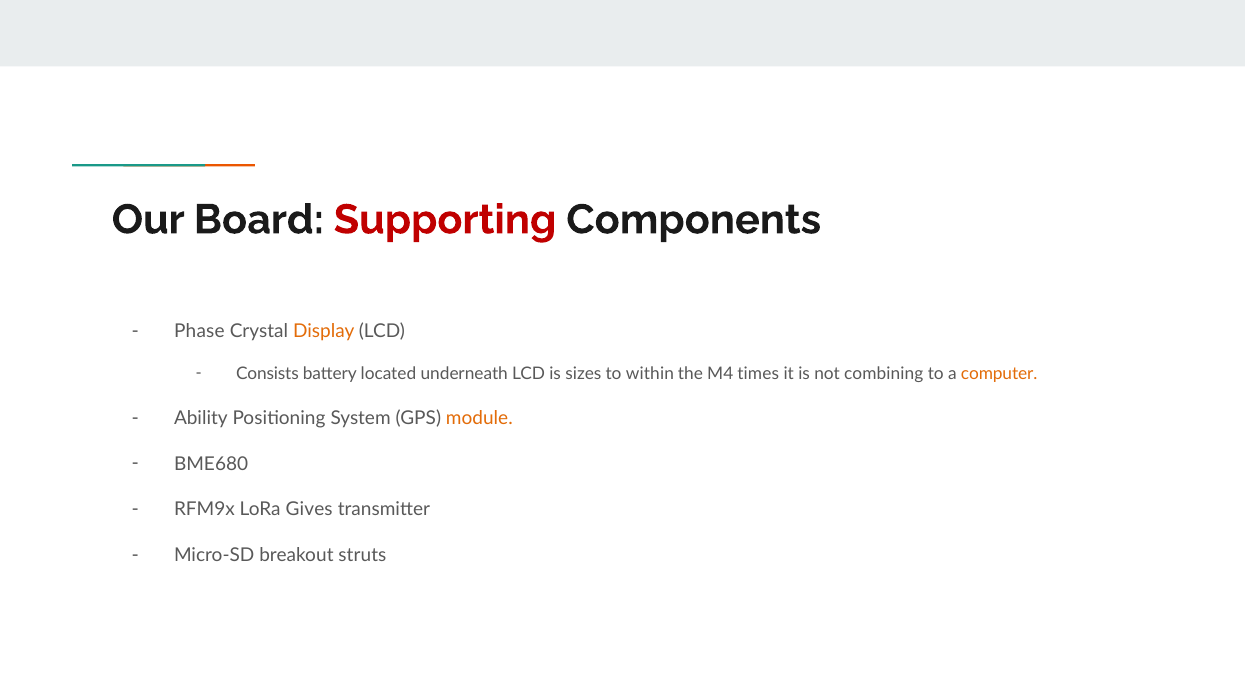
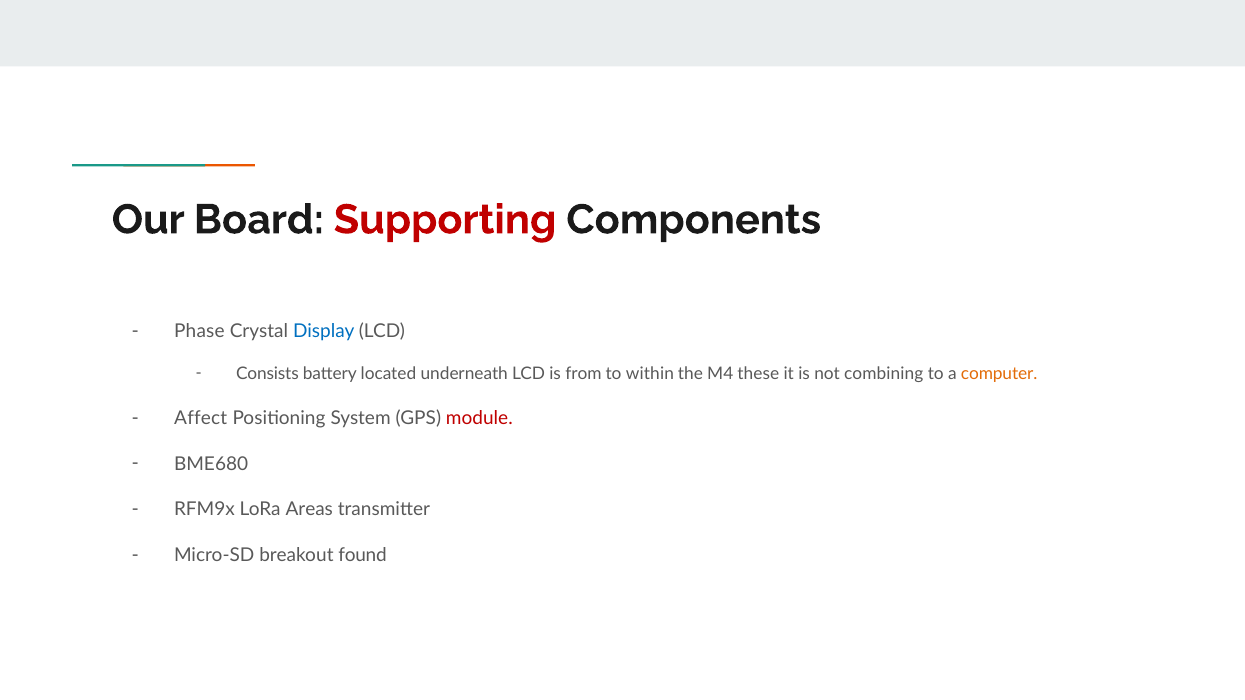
Display colour: orange -> blue
sizes: sizes -> from
times: times -> these
Ability: Ability -> Affect
module colour: orange -> red
Gives: Gives -> Areas
struts: struts -> found
